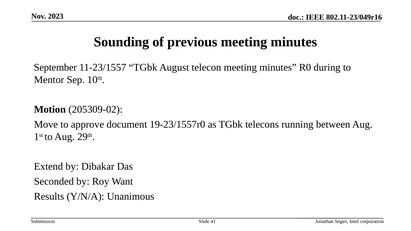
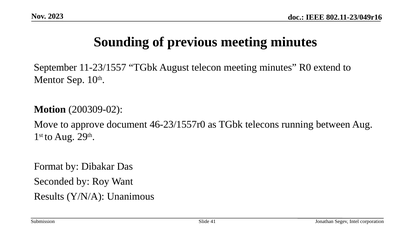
during: during -> extend
205309-02: 205309-02 -> 200309-02
19-23/1557r0: 19-23/1557r0 -> 46-23/1557r0
Extend: Extend -> Format
